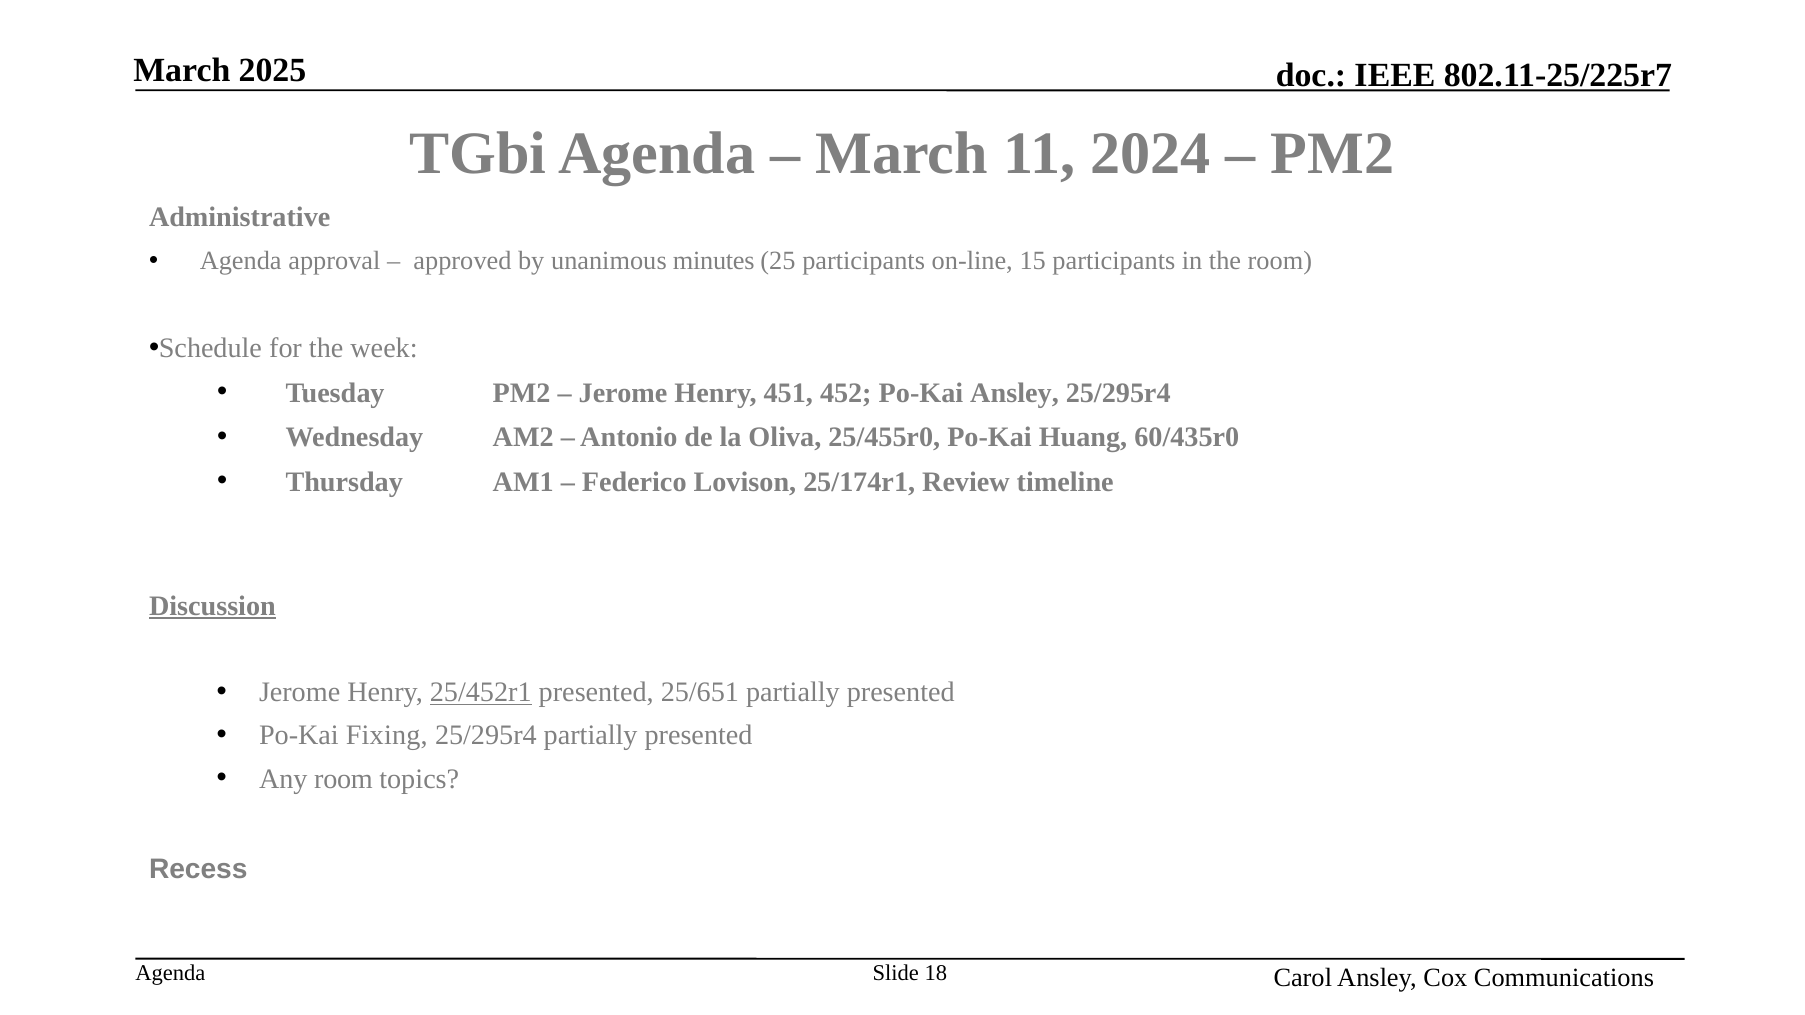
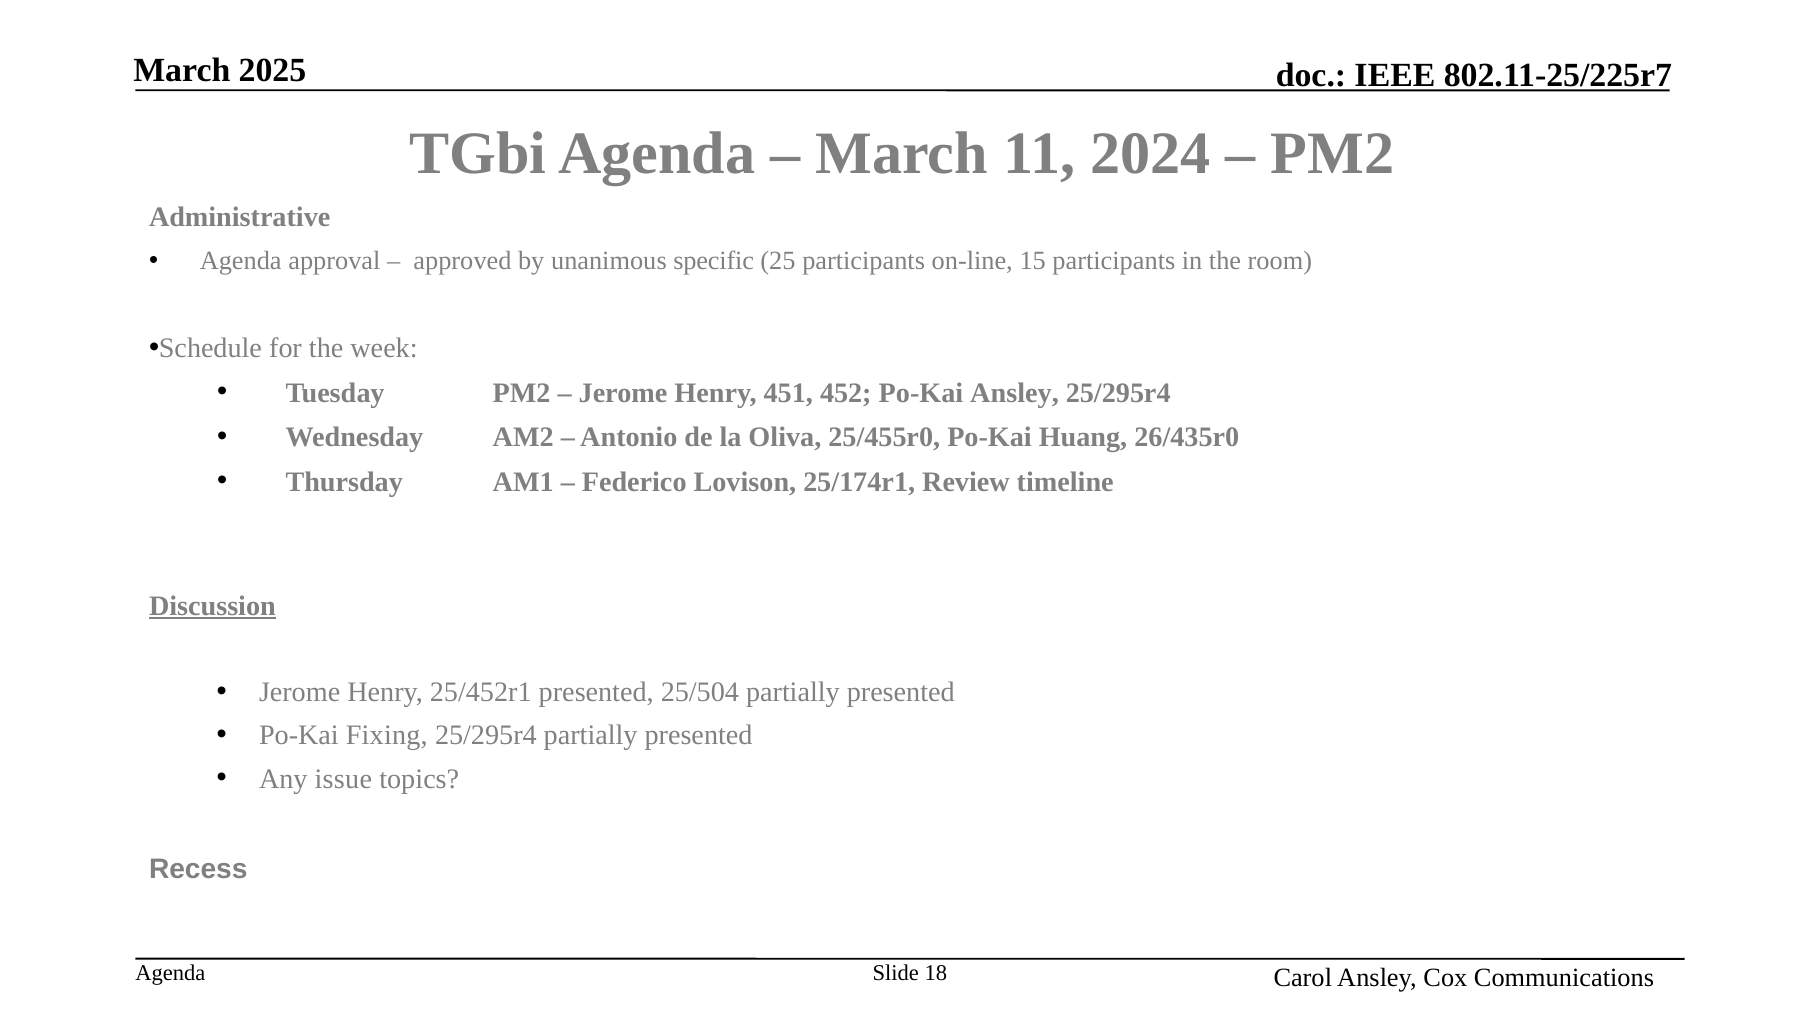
minutes: minutes -> specific
60/435r0: 60/435r0 -> 26/435r0
25/452r1 underline: present -> none
25/651: 25/651 -> 25/504
Any room: room -> issue
